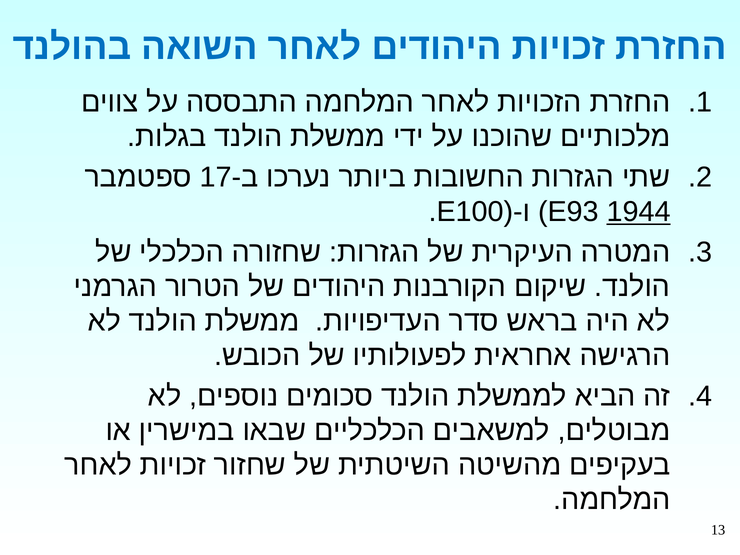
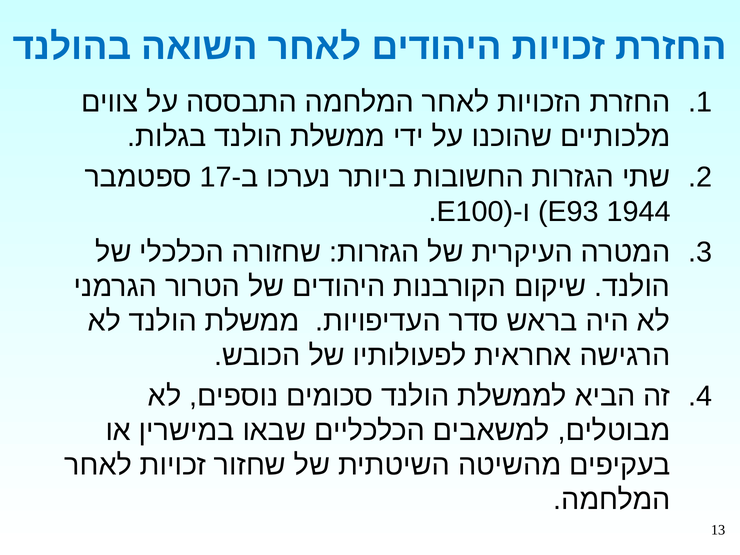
1944 underline: present -> none
